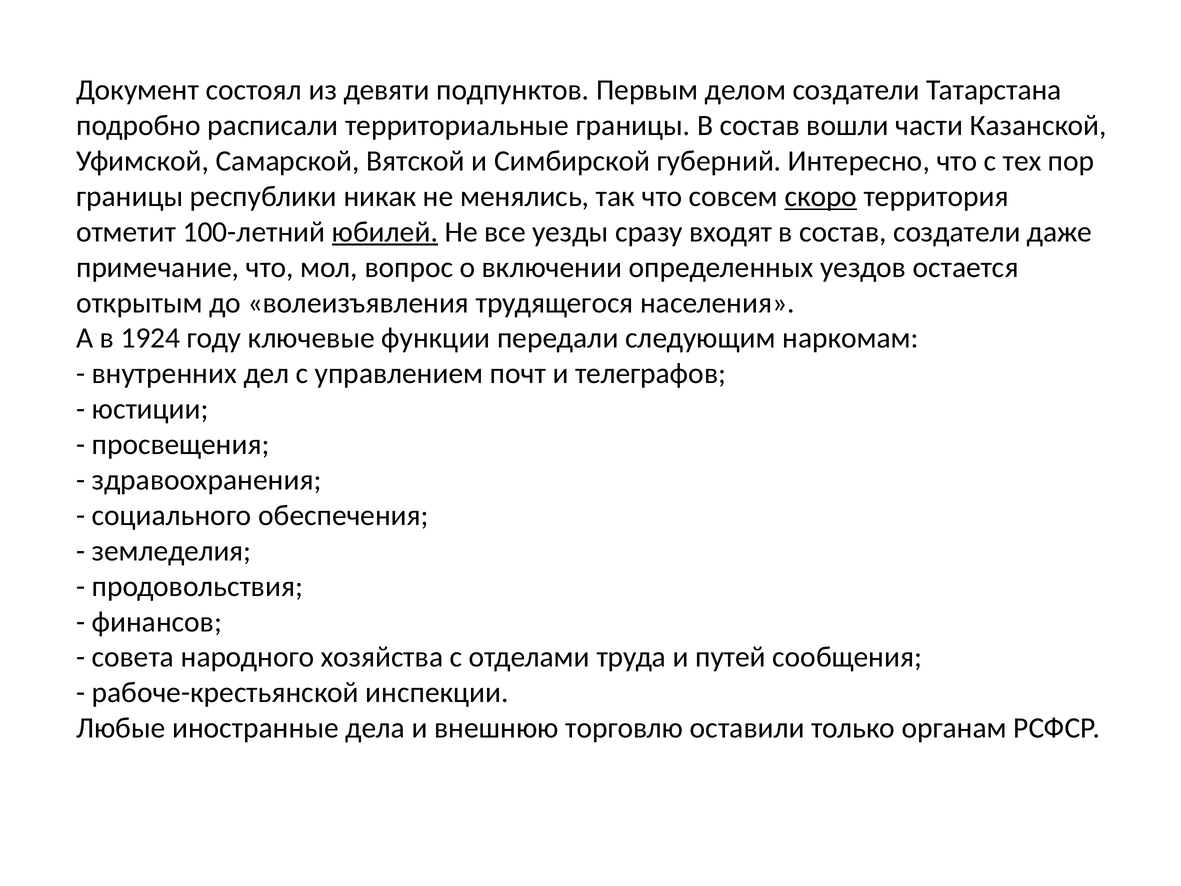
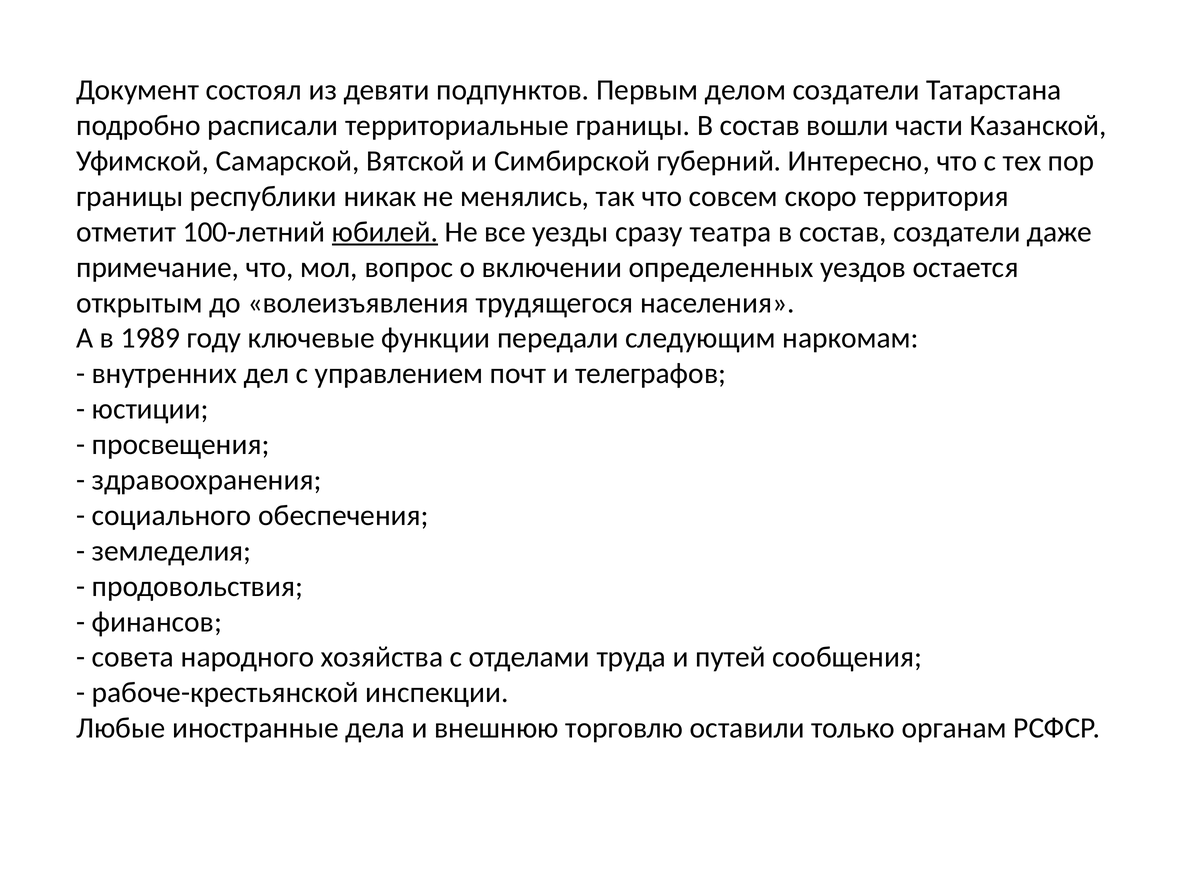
скоро underline: present -> none
входят: входят -> театра
1924: 1924 -> 1989
